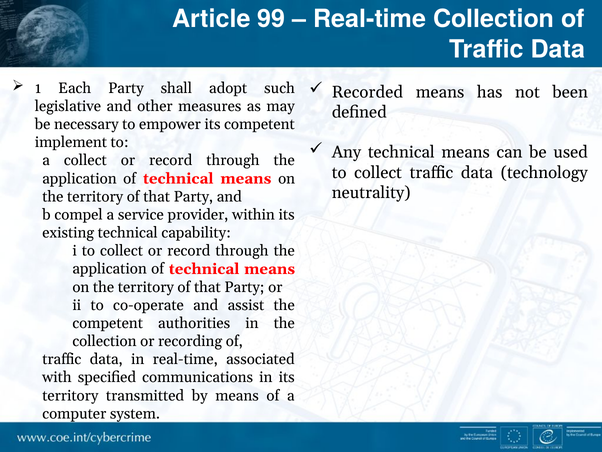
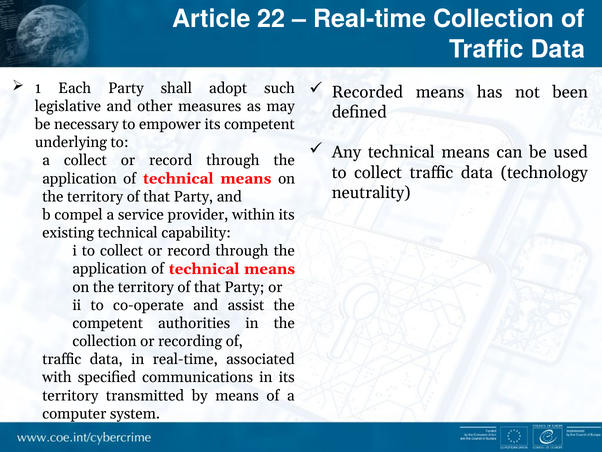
99: 99 -> 22
implement: implement -> underlying
